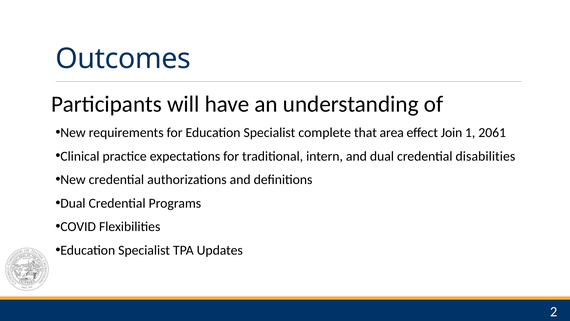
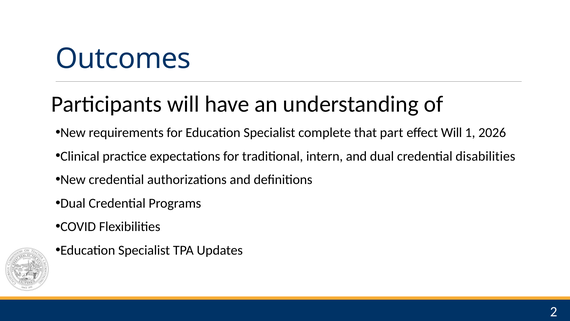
area: area -> part
effect Join: Join -> Will
2061: 2061 -> 2026
